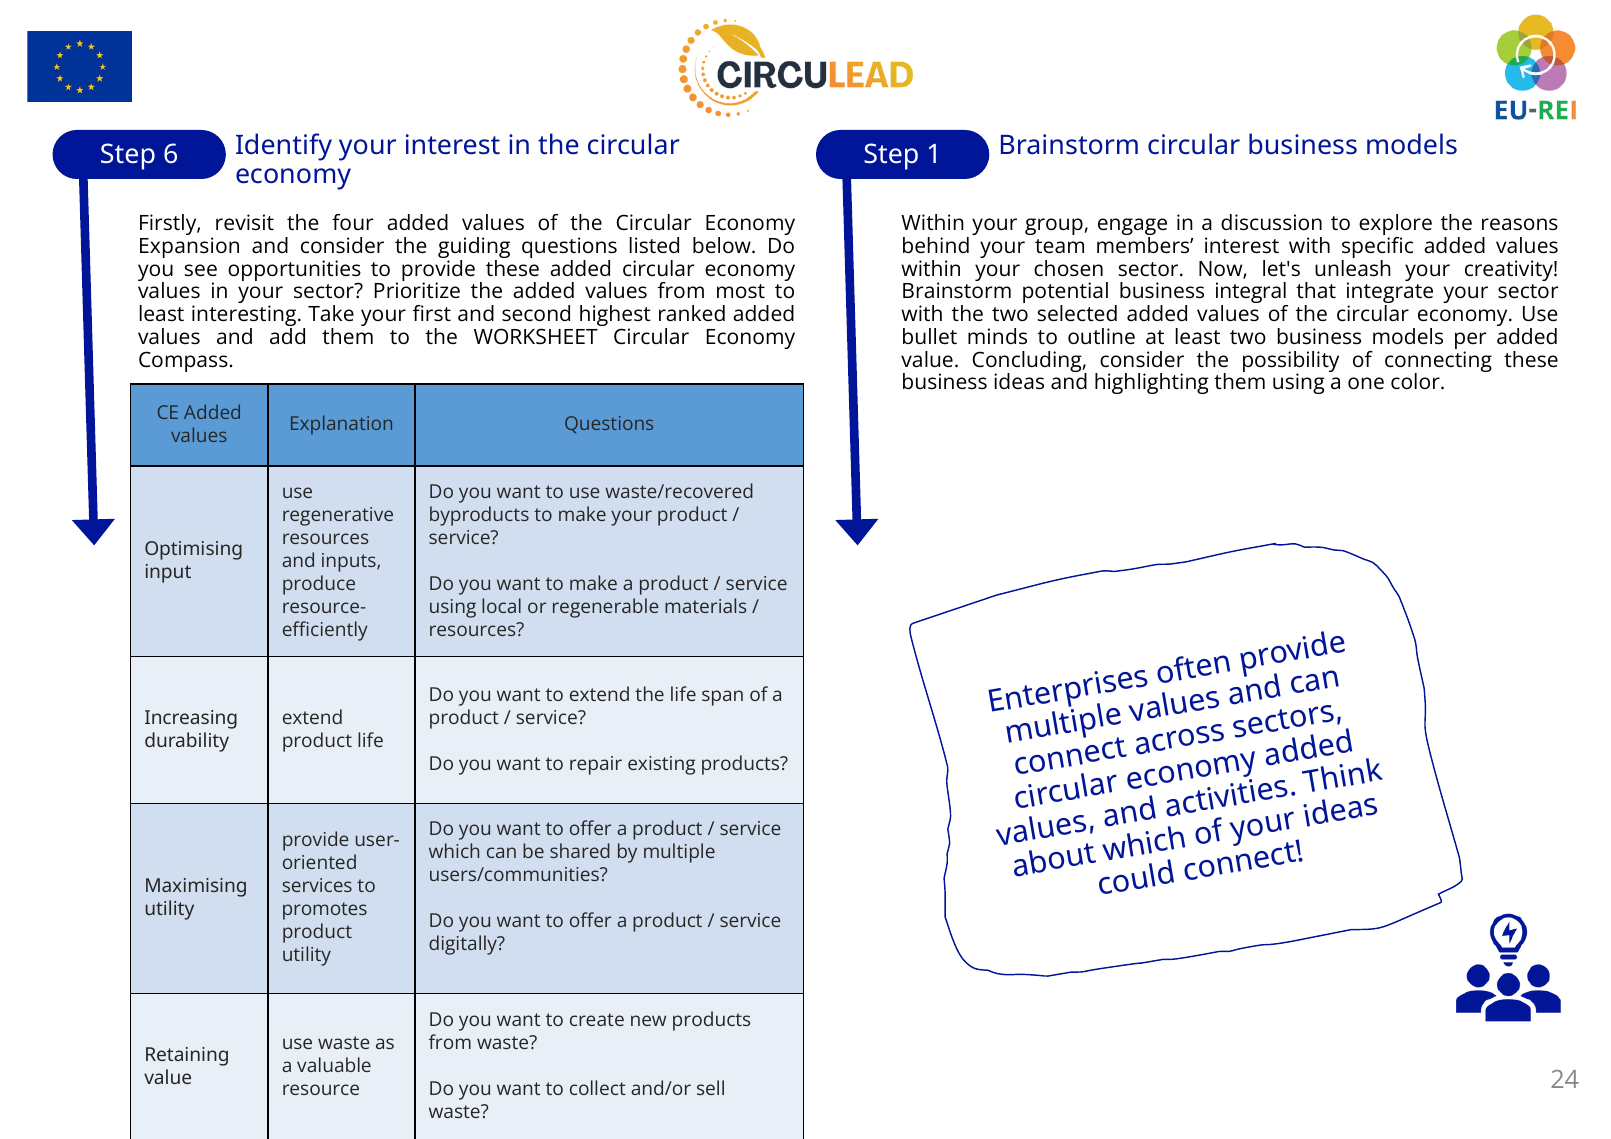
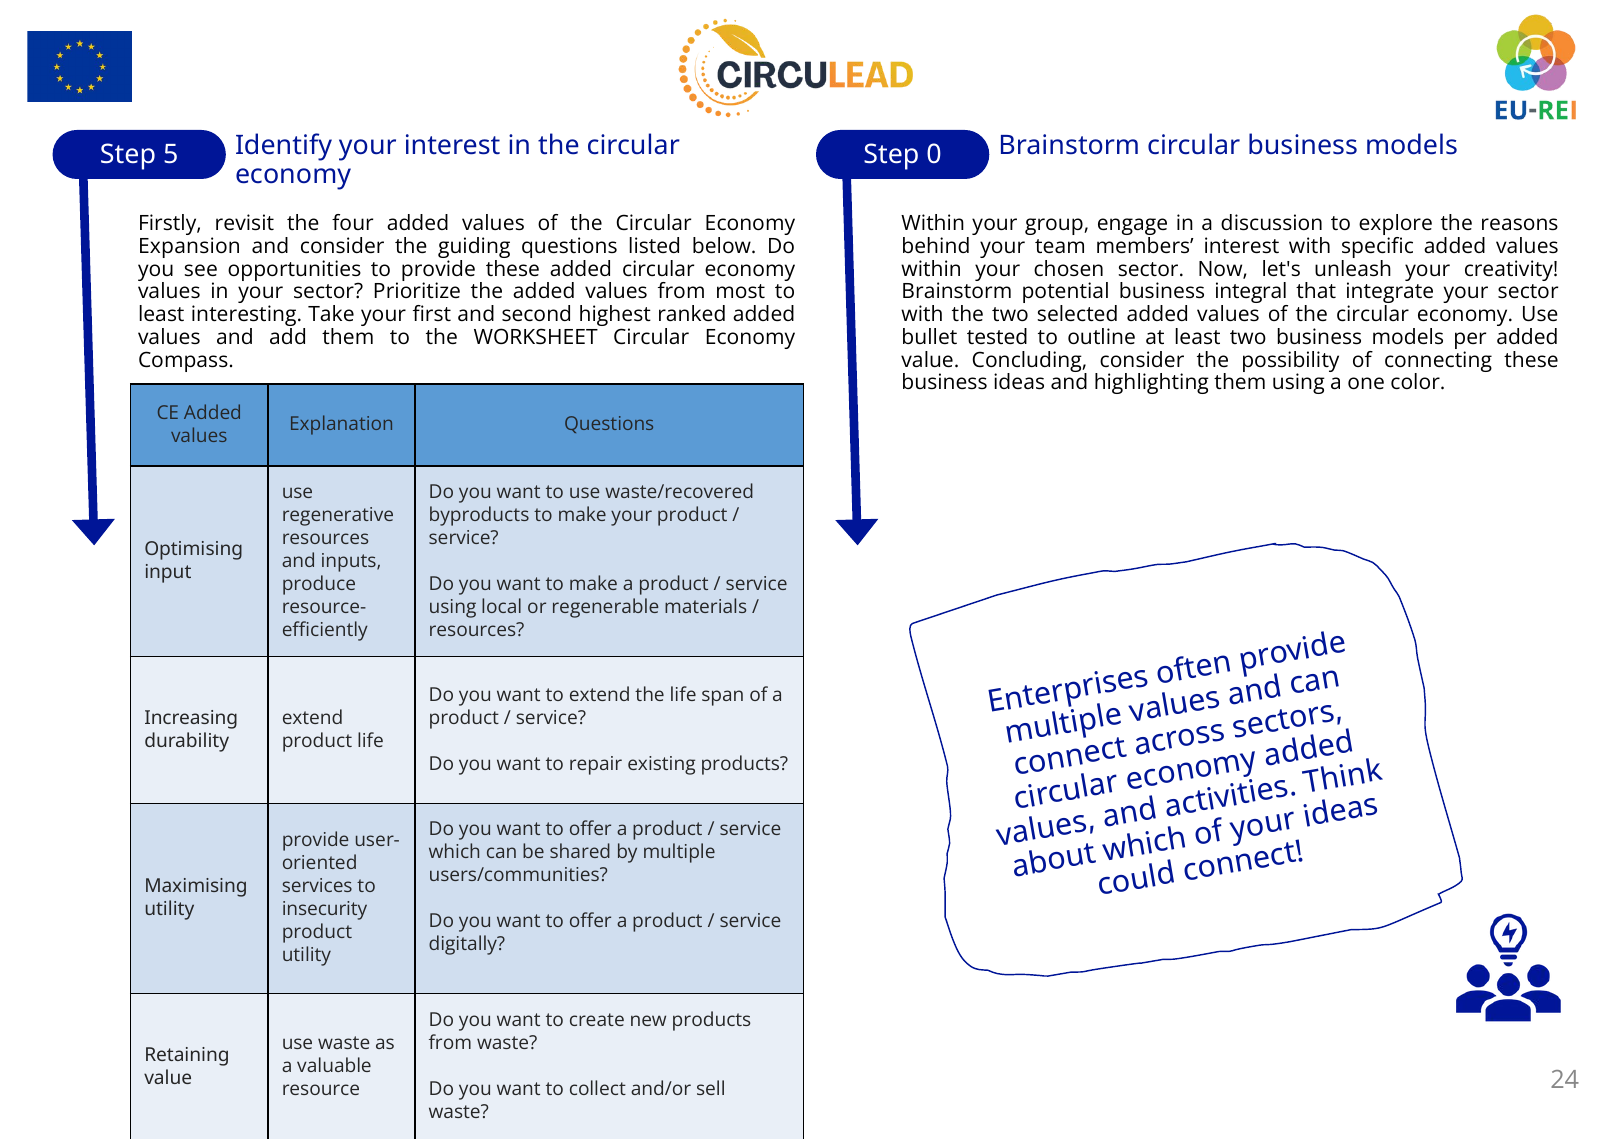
6: 6 -> 5
1: 1 -> 0
minds: minds -> tested
promotes: promotes -> insecurity
